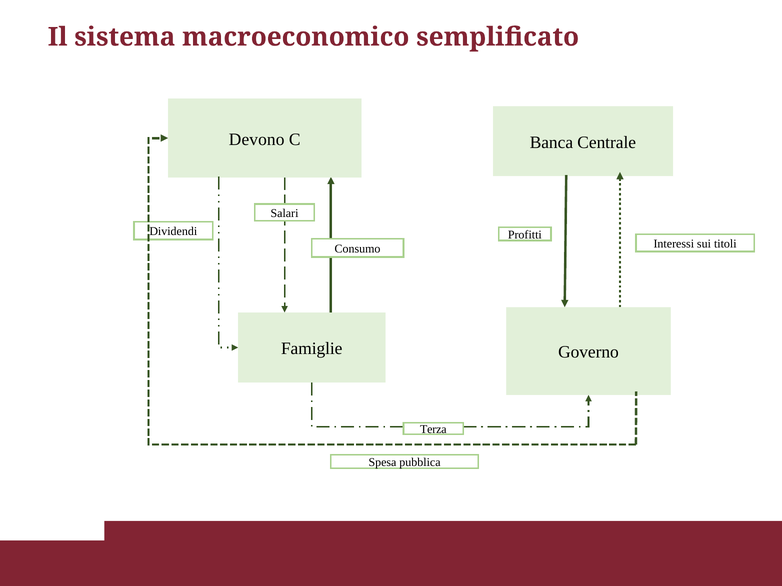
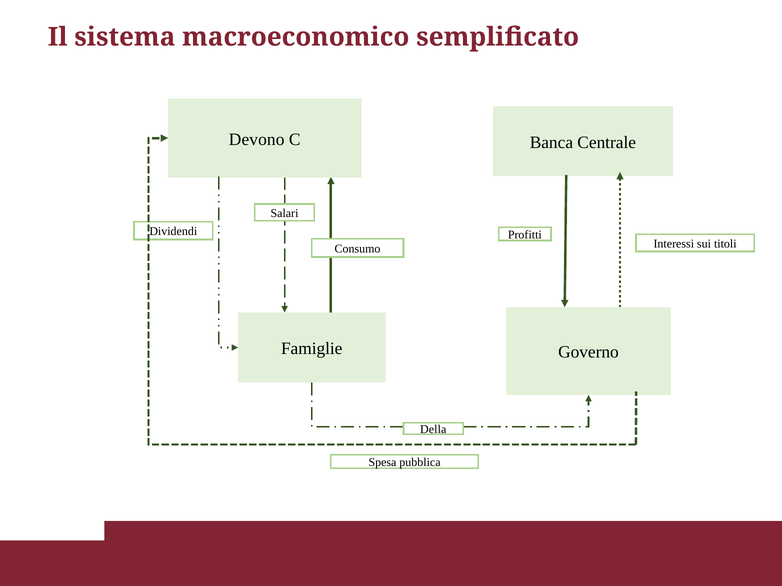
Terza: Terza -> Della
